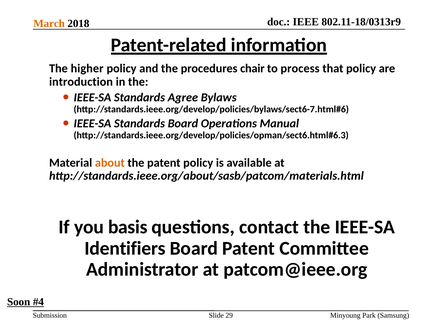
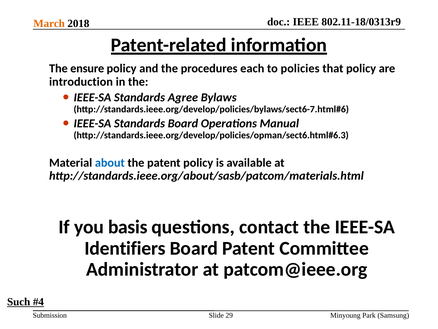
higher: higher -> ensure
chair: chair -> each
process: process -> policies
about colour: orange -> blue
Soon: Soon -> Such
